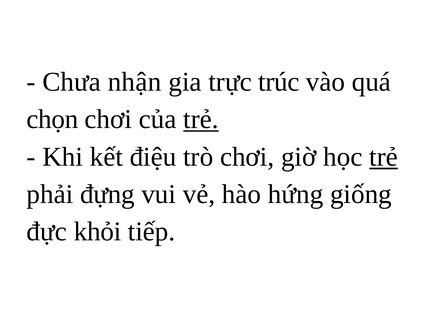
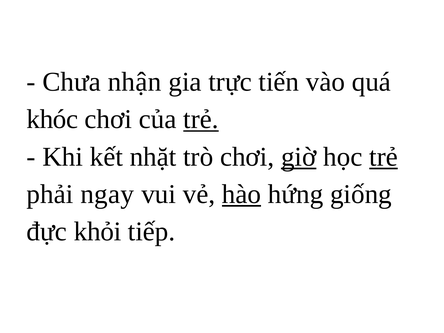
trúc: trúc -> tiến
chọn: chọn -> khóc
điệu: điệu -> nhặt
giờ underline: none -> present
đựng: đựng -> ngay
hào underline: none -> present
